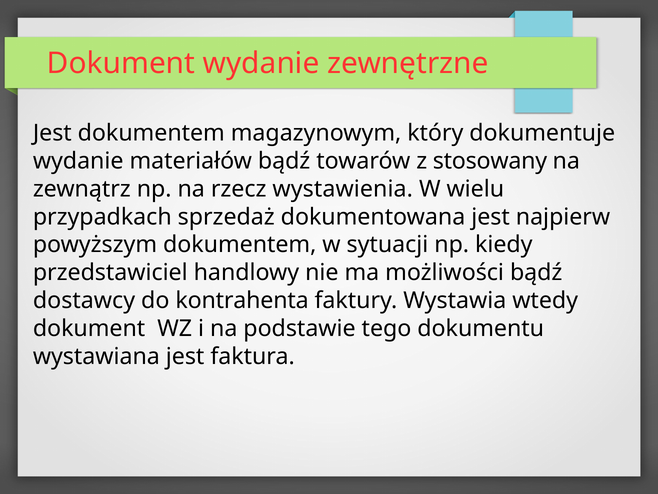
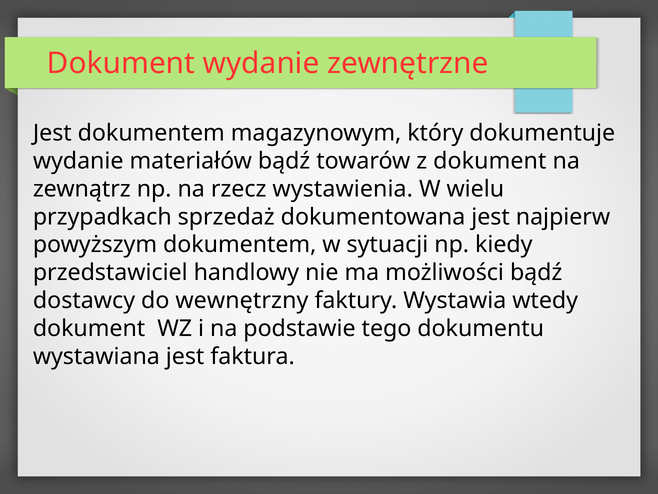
z stosowany: stosowany -> dokument
kontrahenta: kontrahenta -> wewnętrzny
